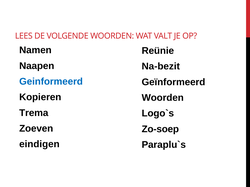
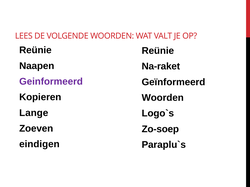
Namen at (35, 50): Namen -> Reünie
Na-bezit: Na-bezit -> Na-raket
Geinformeerd colour: blue -> purple
Trema: Trema -> Lange
